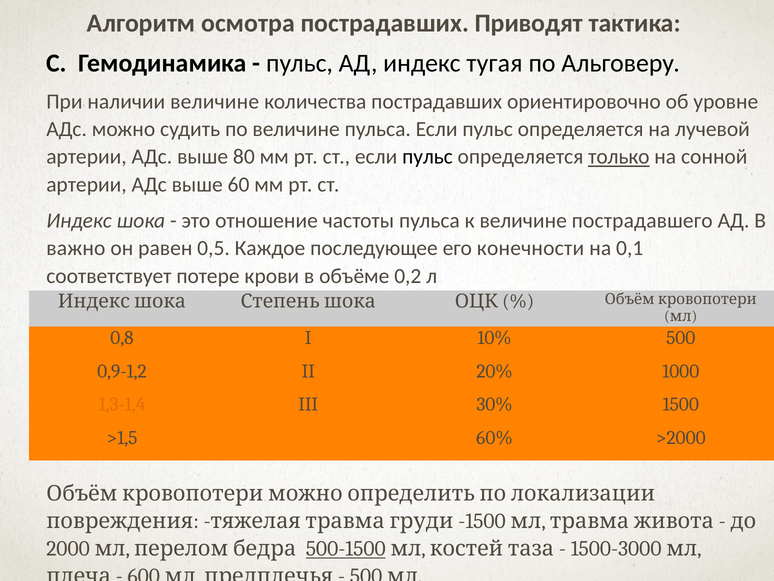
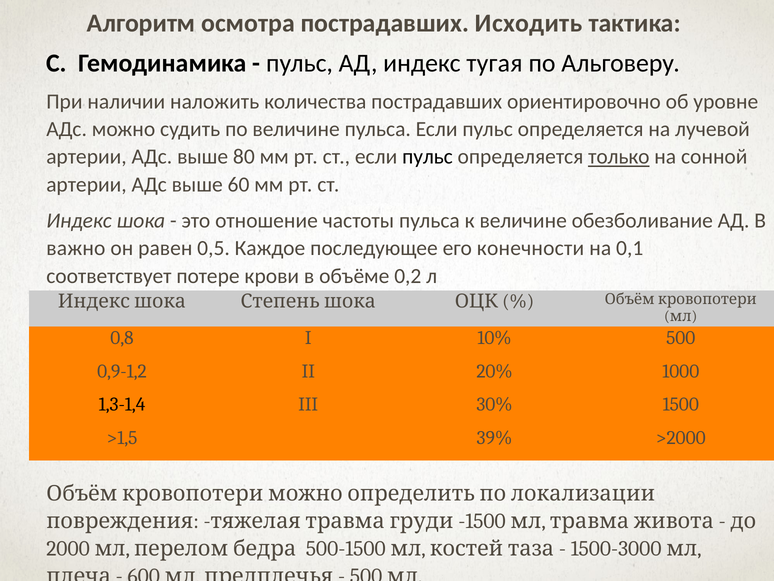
Приводят: Приводят -> Исходить
наличии величине: величине -> наложить
пострадавшего: пострадавшего -> обезболивание
1,3-1,4 colour: orange -> black
60%: 60% -> 39%
500-1500 underline: present -> none
